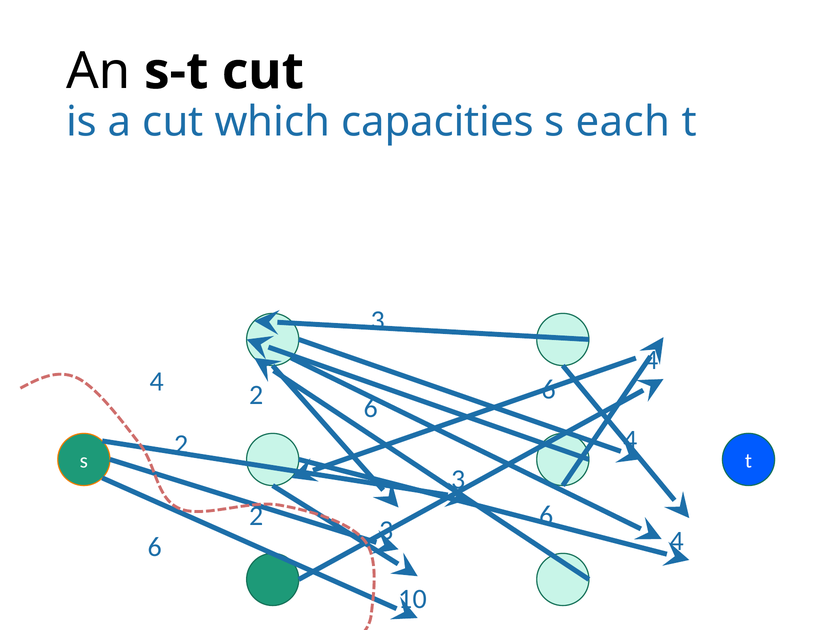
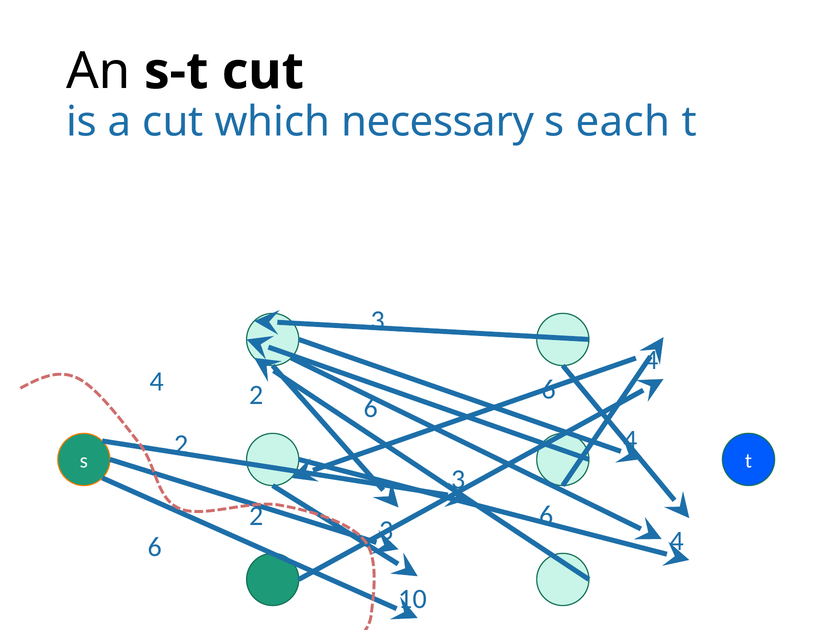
capacities: capacities -> necessary
